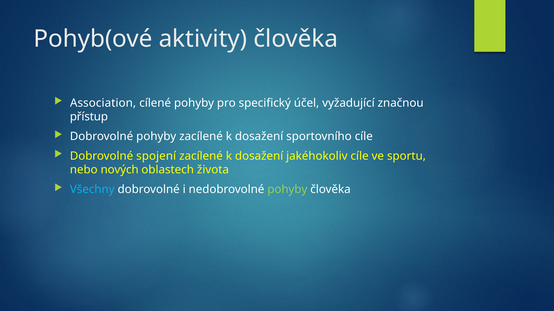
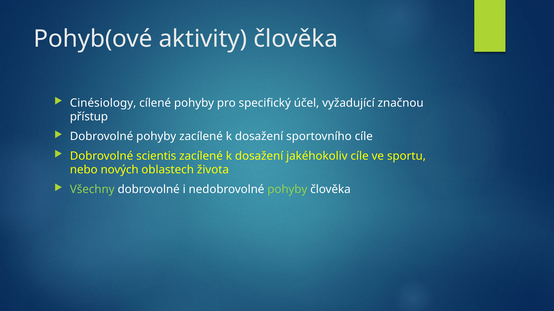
Association: Association -> Cinésiology
spojení: spojení -> scientis
Všechny colour: light blue -> light green
